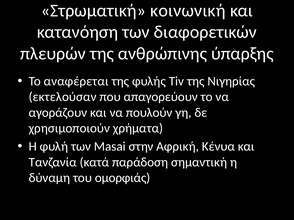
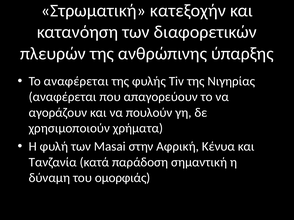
κοινωνική: κοινωνική -> κατεξοχήν
εκτελούσαν at (63, 97): εκτελούσαν -> αναφέρεται
